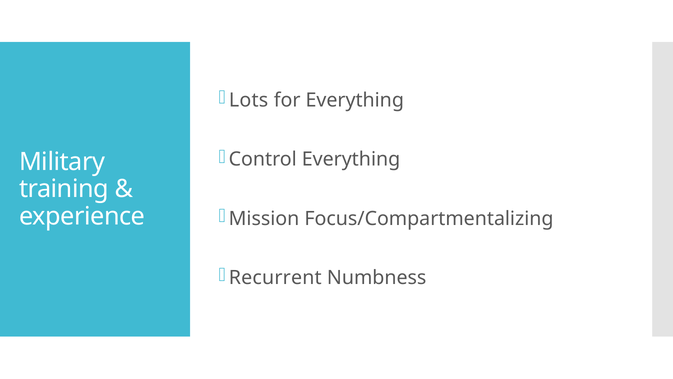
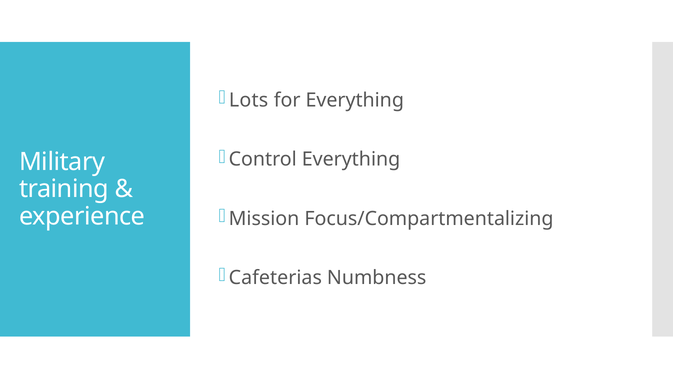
Recurrent: Recurrent -> Cafeterias
